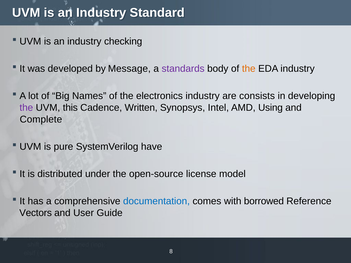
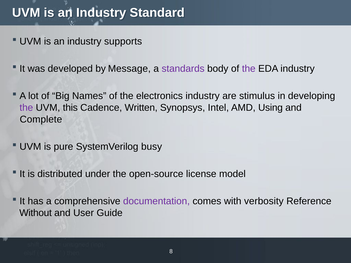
checking: checking -> supports
the at (249, 69) colour: orange -> purple
consists: consists -> stimulus
have: have -> busy
documentation colour: blue -> purple
borrowed: borrowed -> verbosity
Vectors: Vectors -> Without
